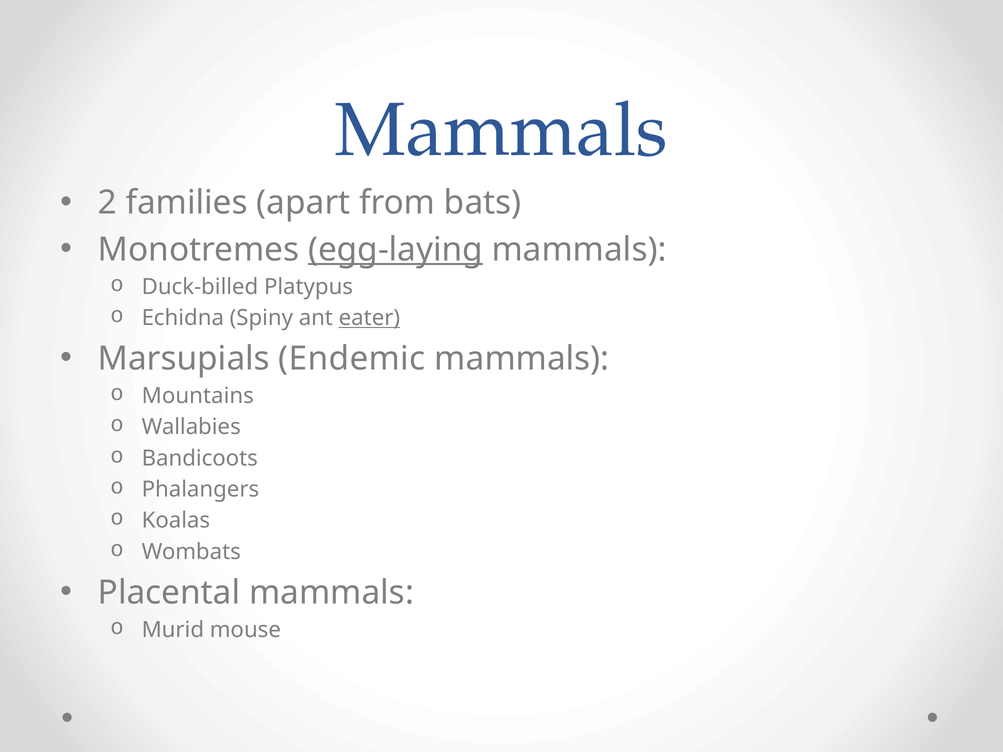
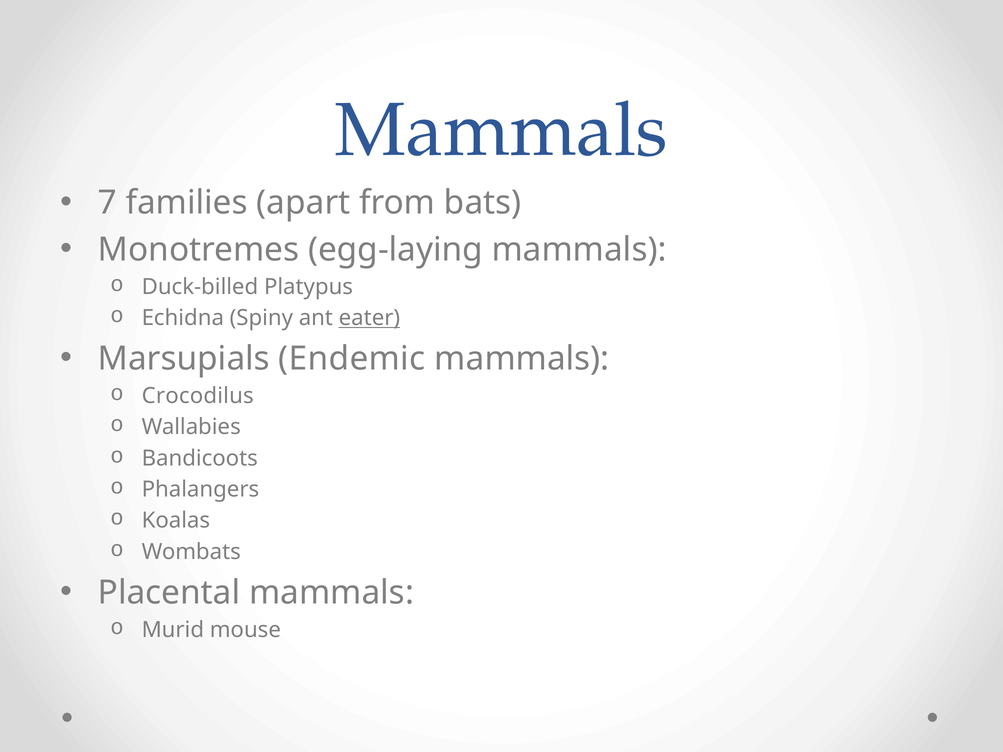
2: 2 -> 7
egg-laying underline: present -> none
Mountains: Mountains -> Crocodilus
